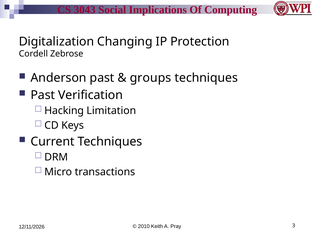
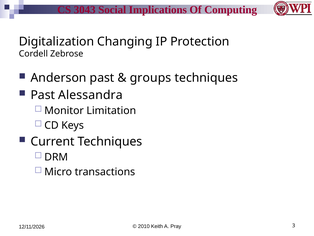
Verification: Verification -> Alessandra
Hacking: Hacking -> Monitor
